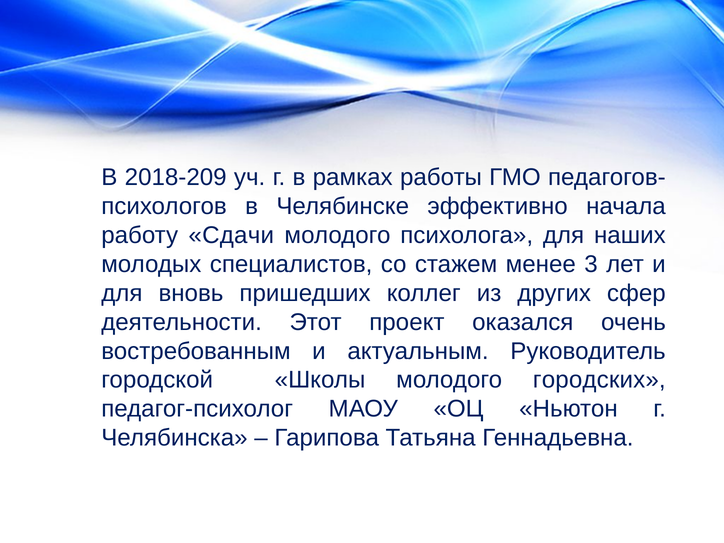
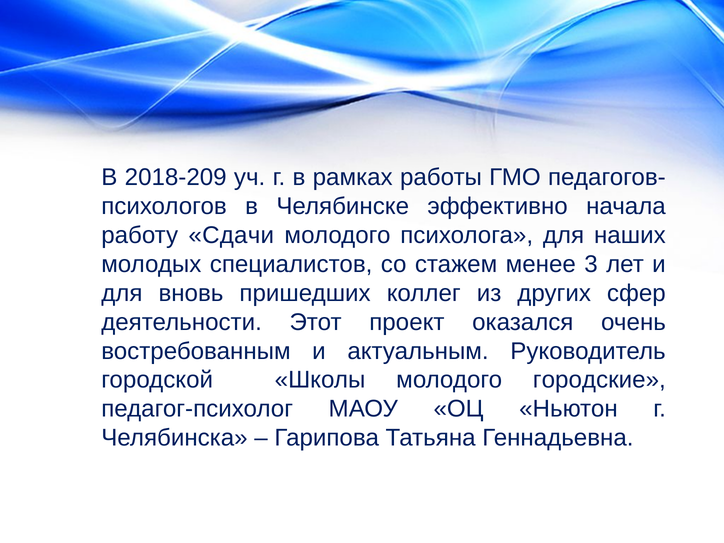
городских: городских -> городские
